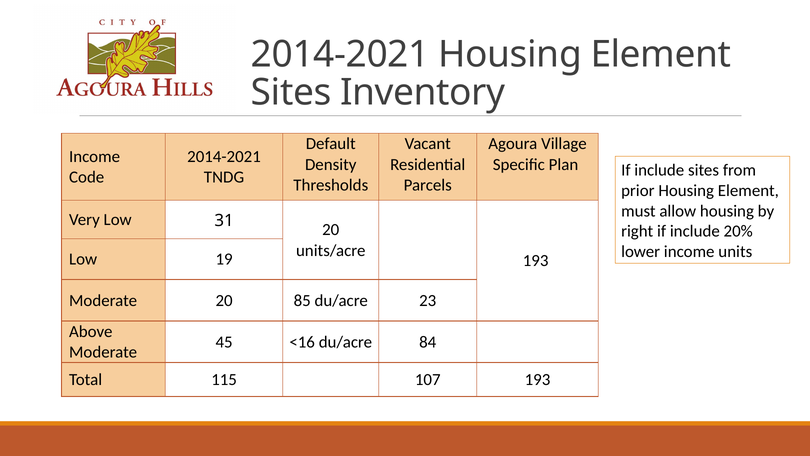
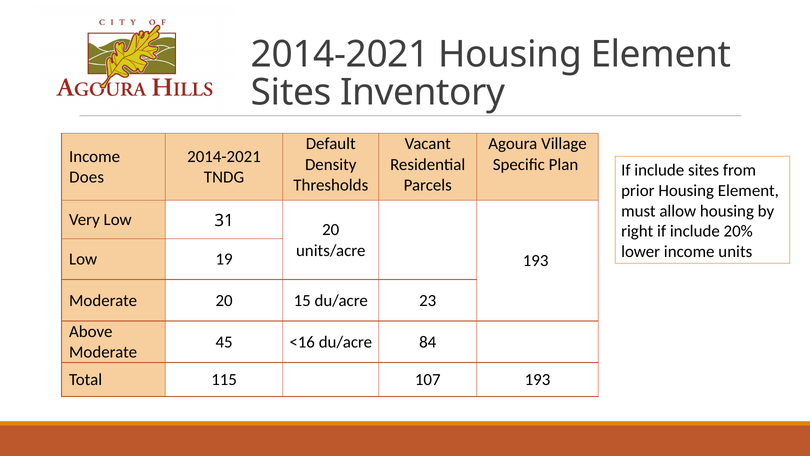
Code: Code -> Does
85: 85 -> 15
